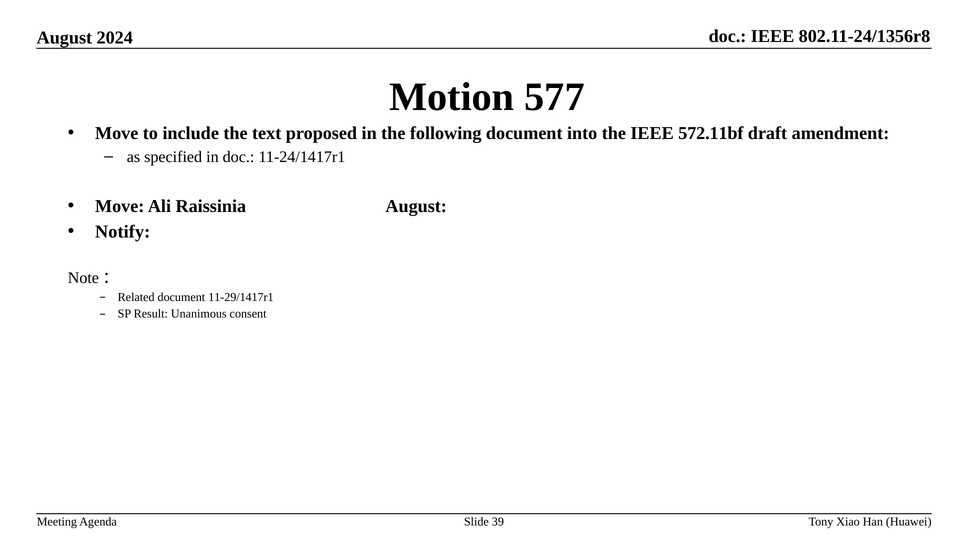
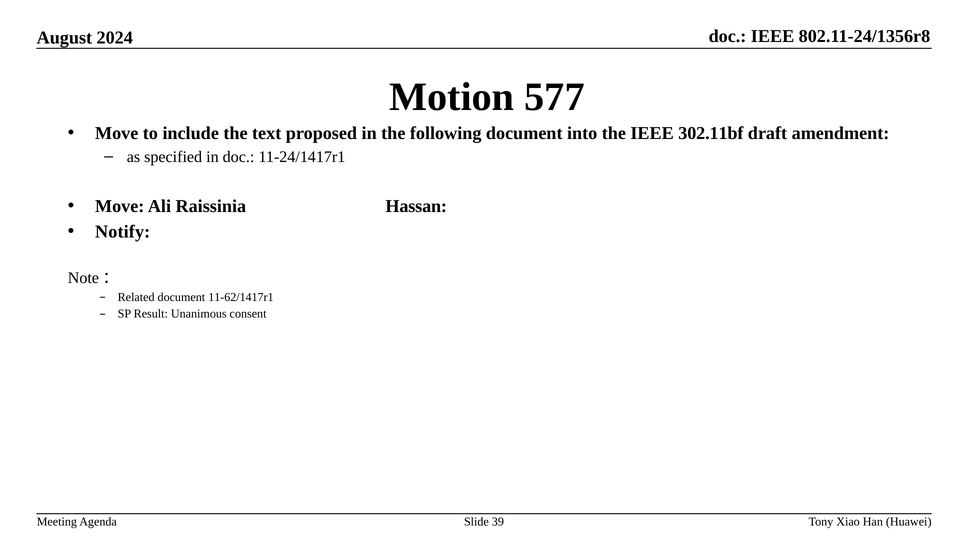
572.11bf: 572.11bf -> 302.11bf
Raissinia August: August -> Hassan
11-29/1417r1: 11-29/1417r1 -> 11-62/1417r1
